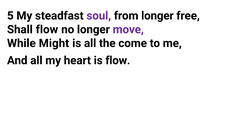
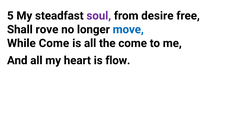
from longer: longer -> desire
Shall flow: flow -> rove
move colour: purple -> blue
While Might: Might -> Come
